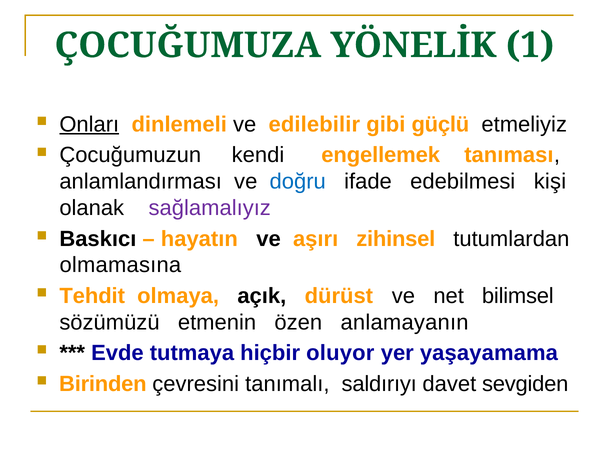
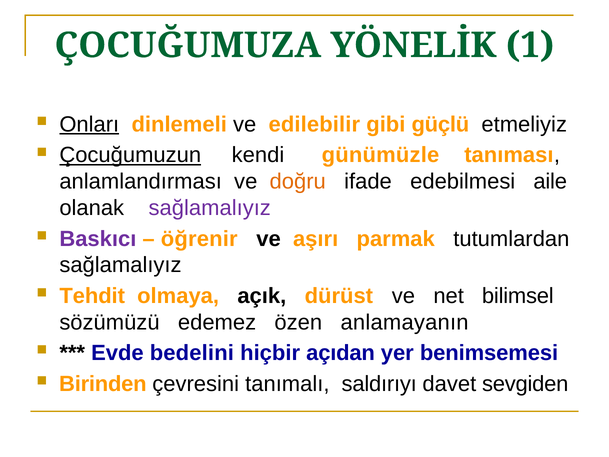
Çocuğumuzun underline: none -> present
engellemek: engellemek -> günümüzle
doğru colour: blue -> orange
kişi: kişi -> aile
Baskıcı colour: black -> purple
hayatın: hayatın -> öğrenir
zihinsel: zihinsel -> parmak
olmamasına at (120, 265): olmamasına -> sağlamalıyız
etmenin: etmenin -> edemez
tutmaya: tutmaya -> bedelini
oluyor: oluyor -> açıdan
yaşayamama: yaşayamama -> benimsemesi
